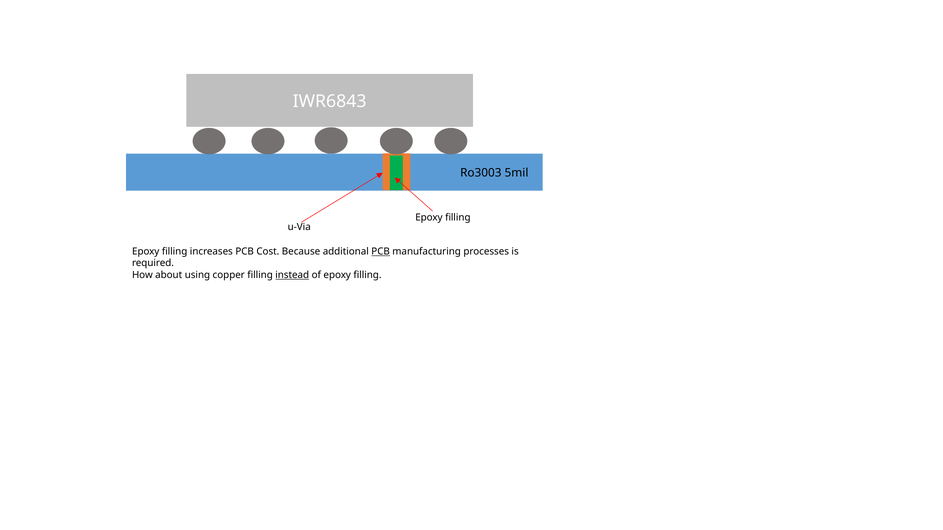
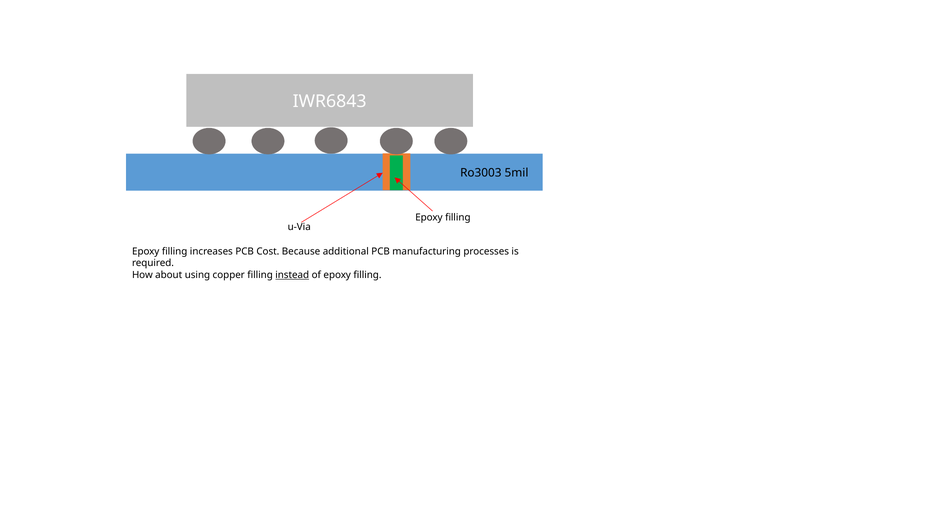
PCB at (381, 252) underline: present -> none
